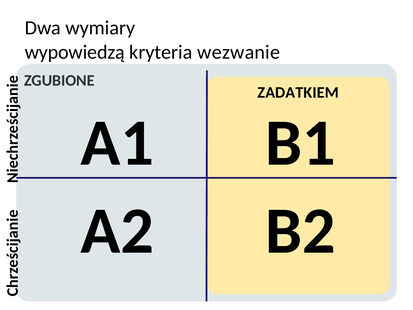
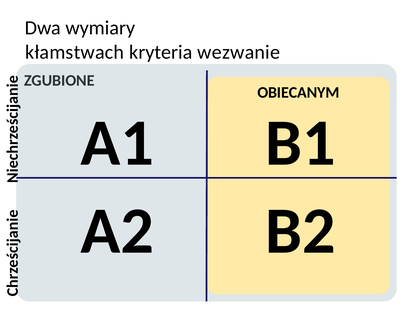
wypowiedzą: wypowiedzą -> kłamstwach
ZADATKIEM: ZADATKIEM -> OBIECANYM
